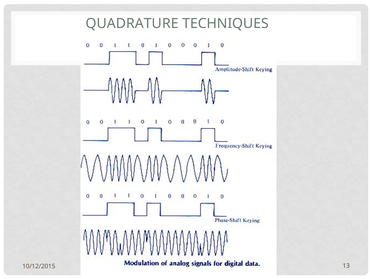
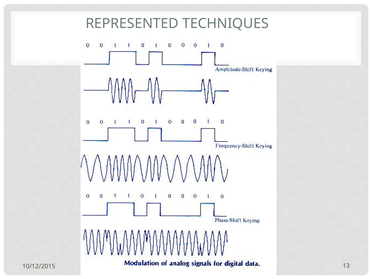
QUADRATURE: QUADRATURE -> REPRESENTED
